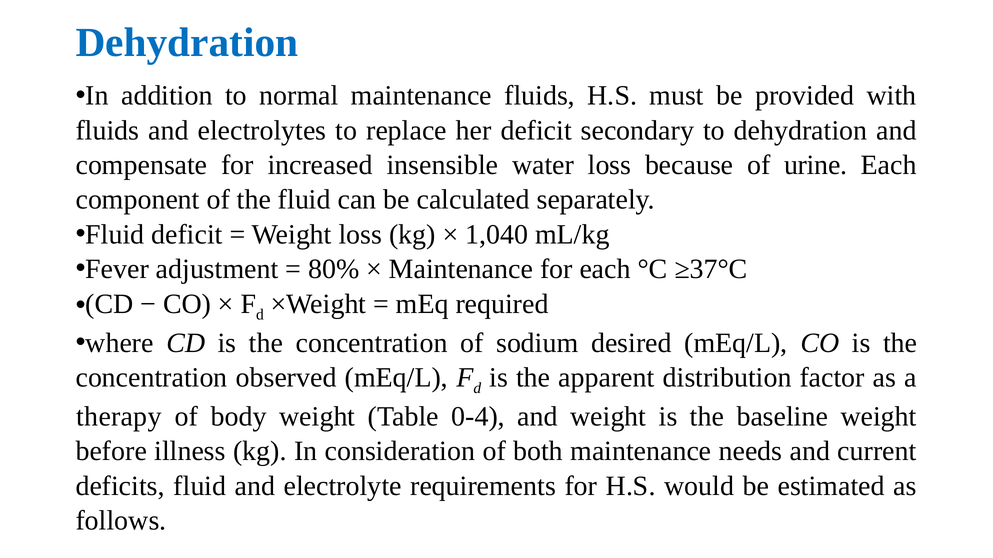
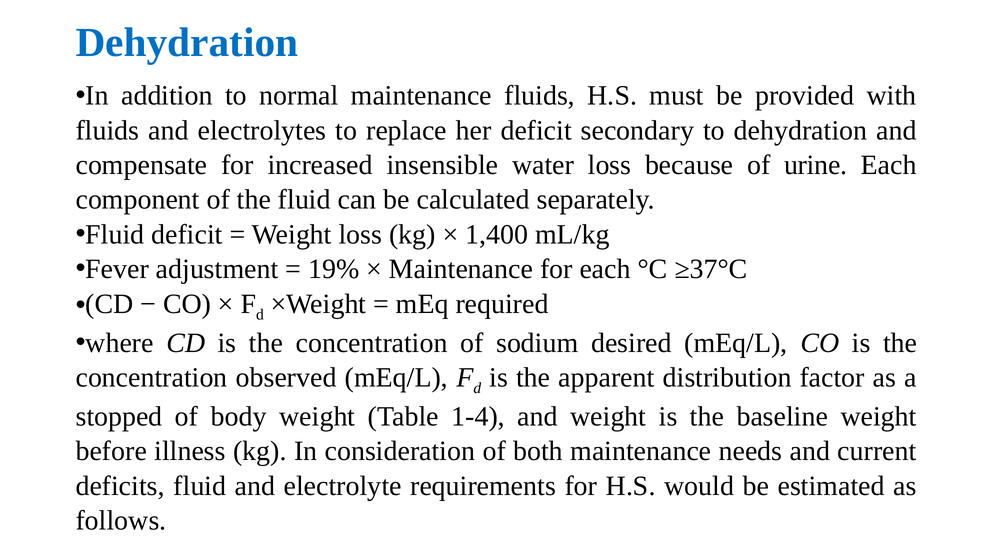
1,040: 1,040 -> 1,400
80%: 80% -> 19%
therapy: therapy -> stopped
0-4: 0-4 -> 1-4
